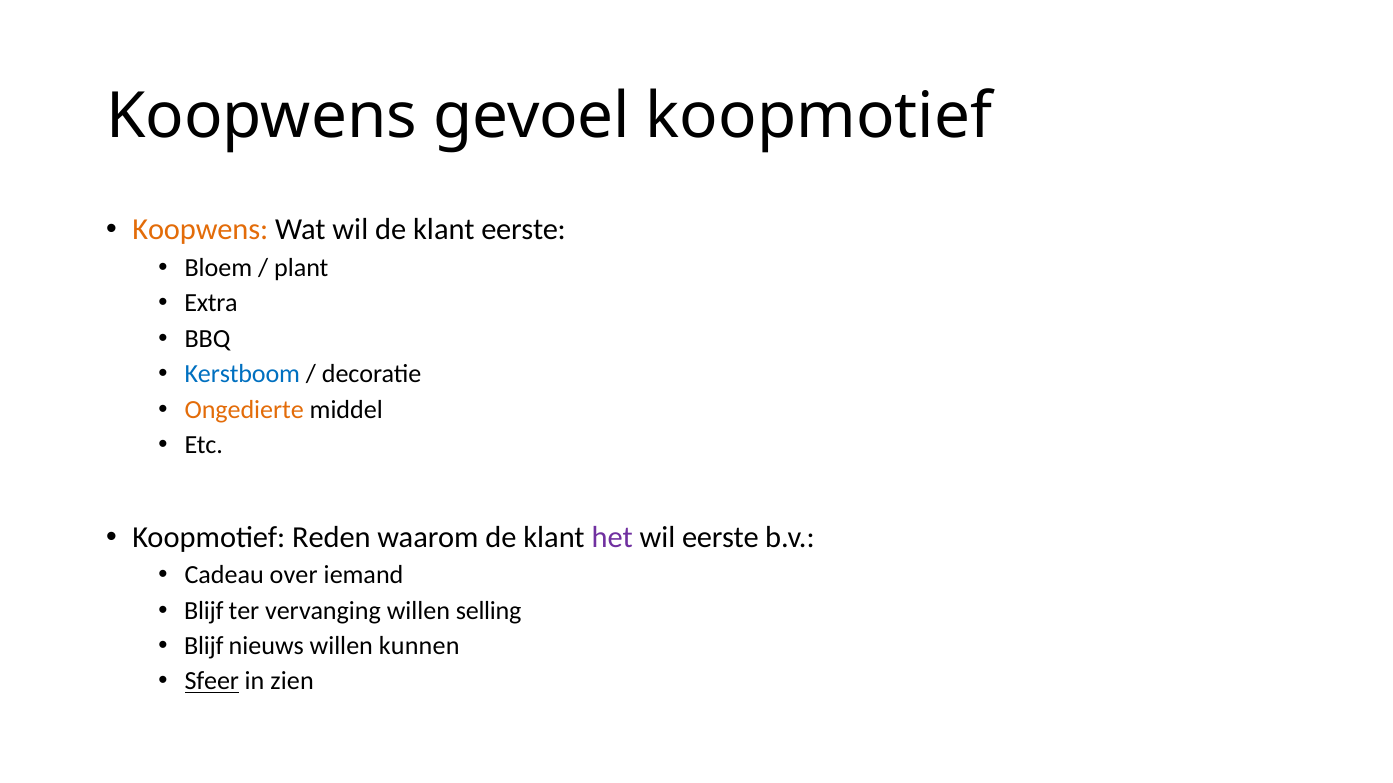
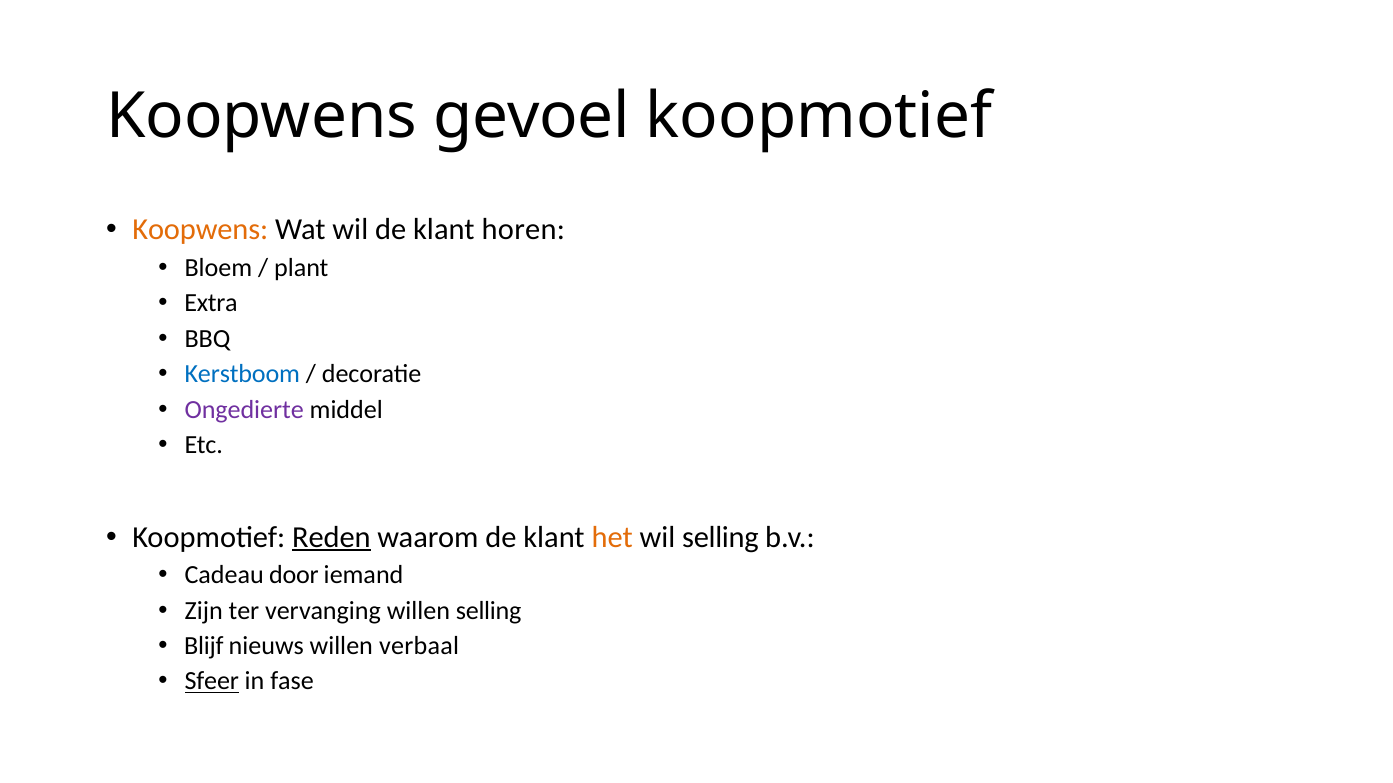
klant eerste: eerste -> horen
Ongedierte colour: orange -> purple
Reden underline: none -> present
het colour: purple -> orange
wil eerste: eerste -> selling
over: over -> door
Blijf at (204, 611): Blijf -> Zijn
kunnen: kunnen -> verbaal
zien: zien -> fase
